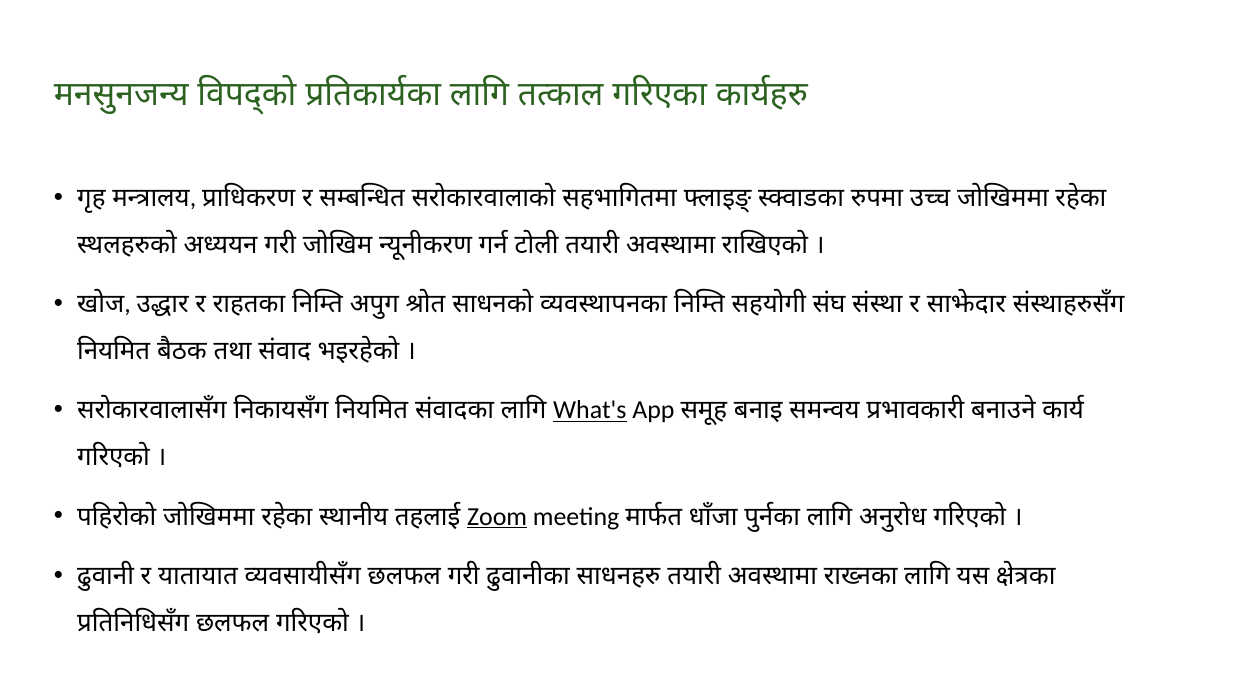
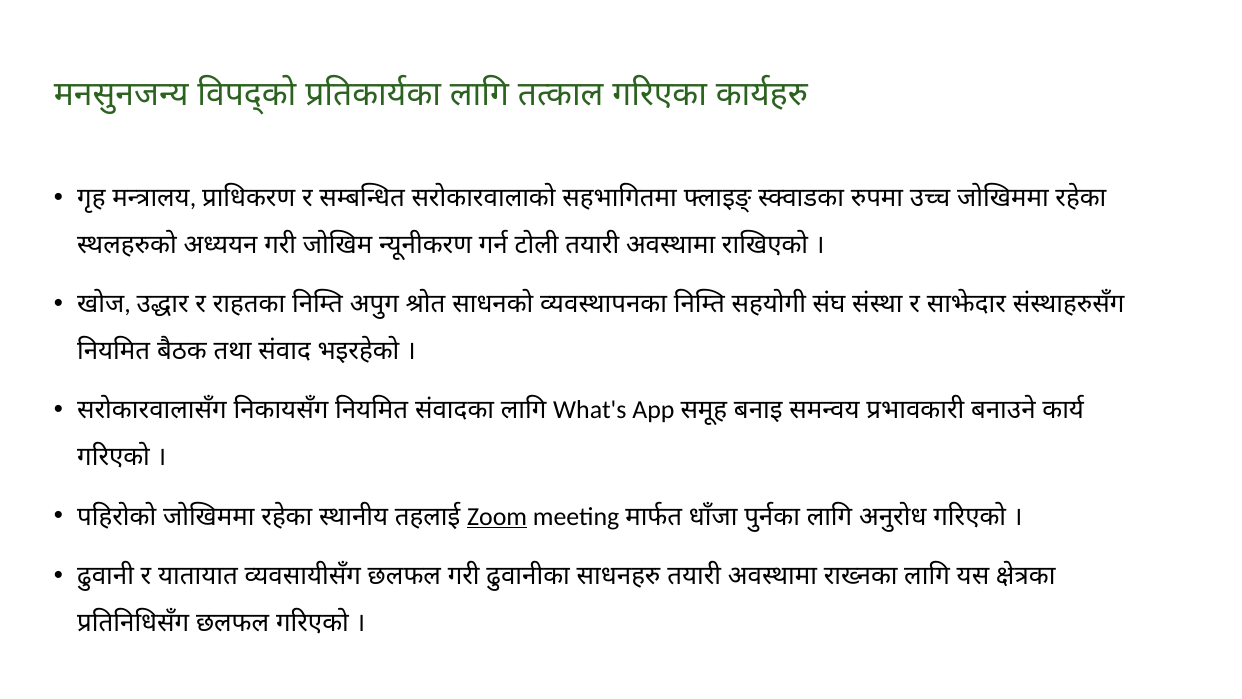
What's underline: present -> none
